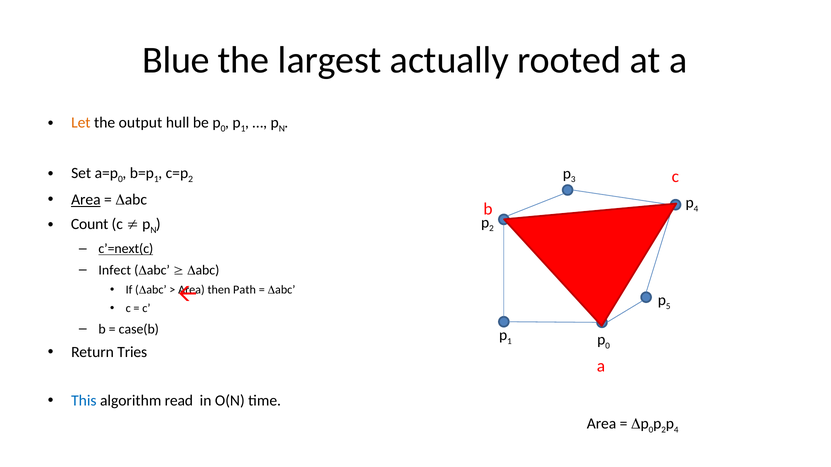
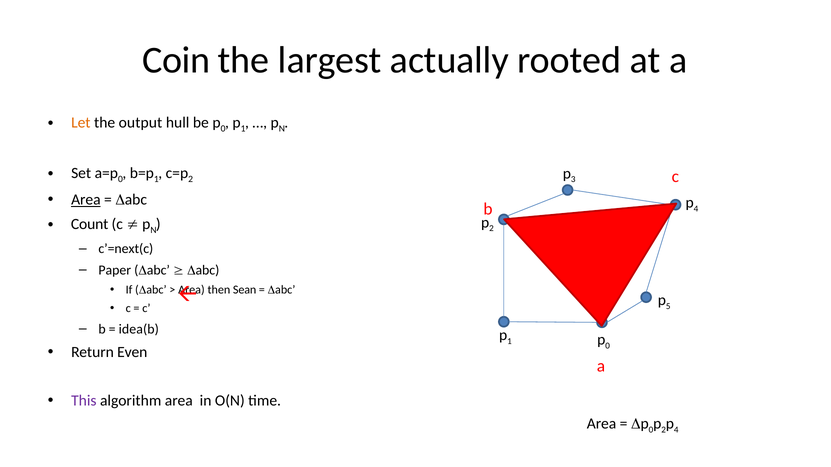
Blue: Blue -> Coin
c’=next(c underline: present -> none
Infect: Infect -> Paper
Path: Path -> Sean
case(b: case(b -> idea(b
Tries: Tries -> Even
This colour: blue -> purple
algorithm read: read -> area
